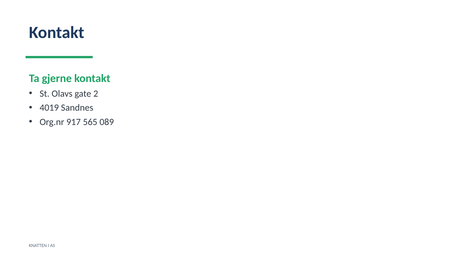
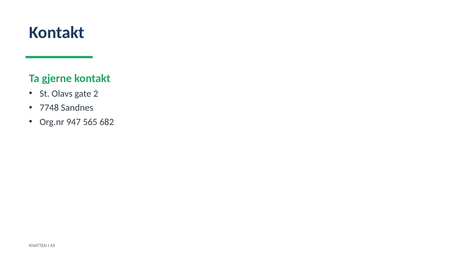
4019: 4019 -> 7748
917: 917 -> 947
089: 089 -> 682
